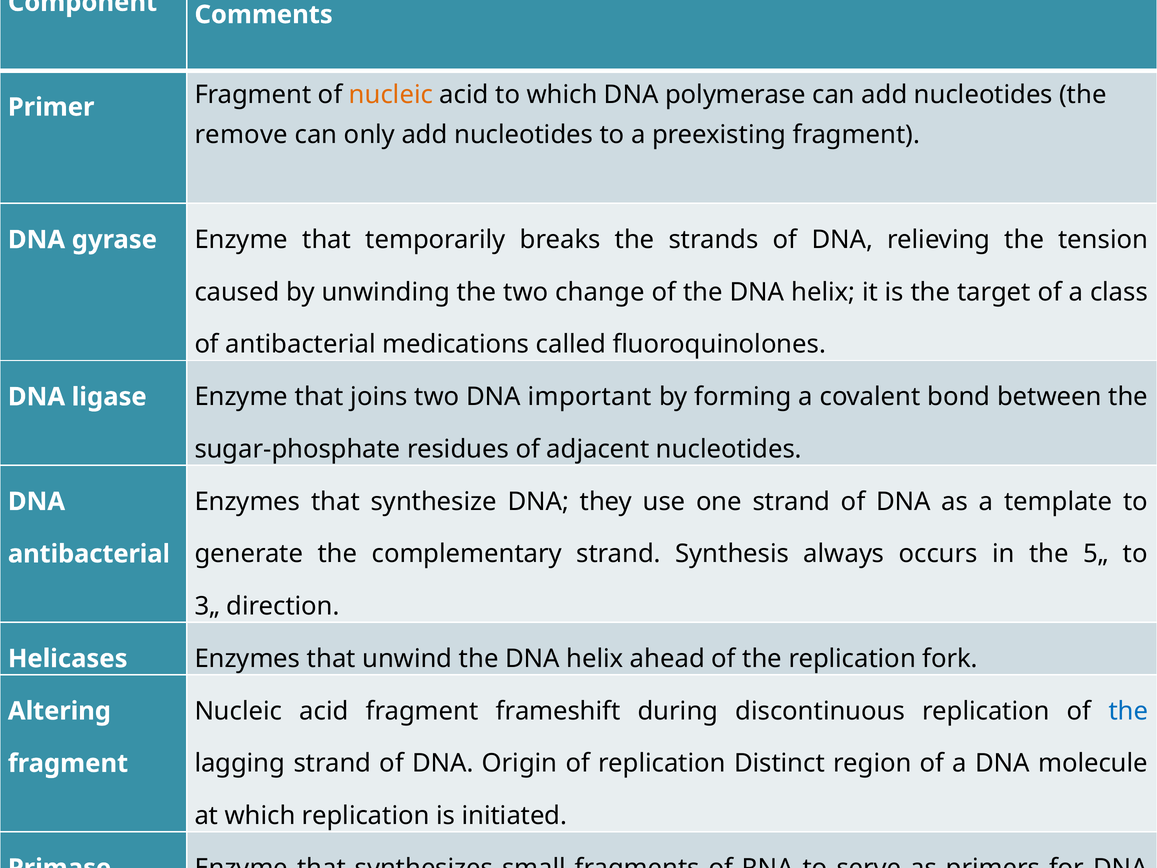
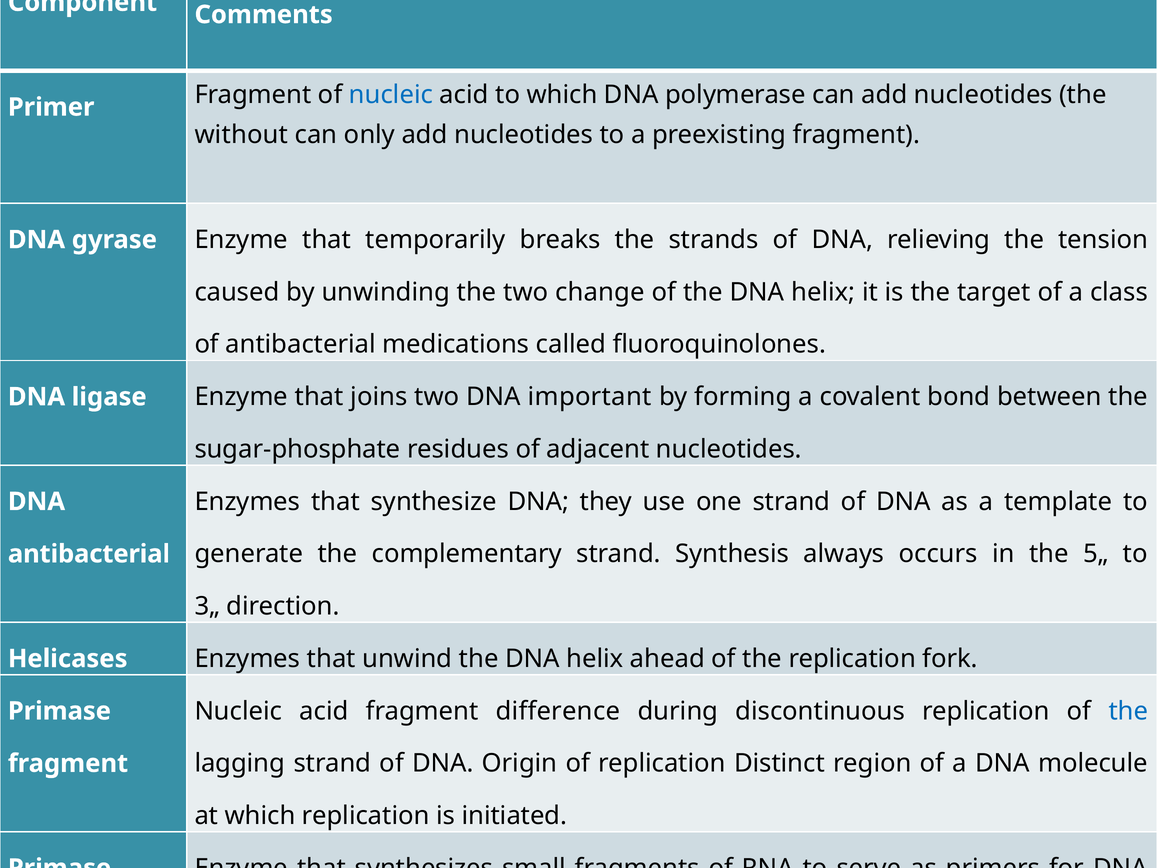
nucleic at (391, 95) colour: orange -> blue
remove: remove -> without
frameshift: frameshift -> difference
Altering at (59, 711): Altering -> Primase
